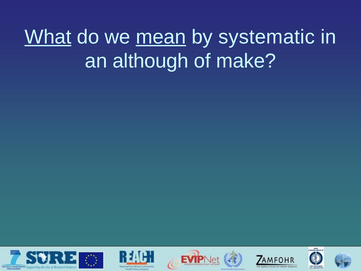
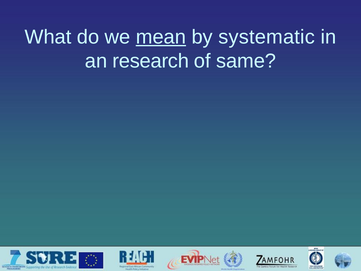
What underline: present -> none
although: although -> research
make: make -> same
